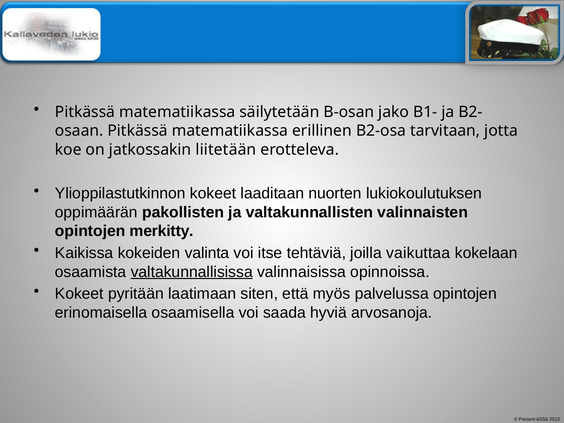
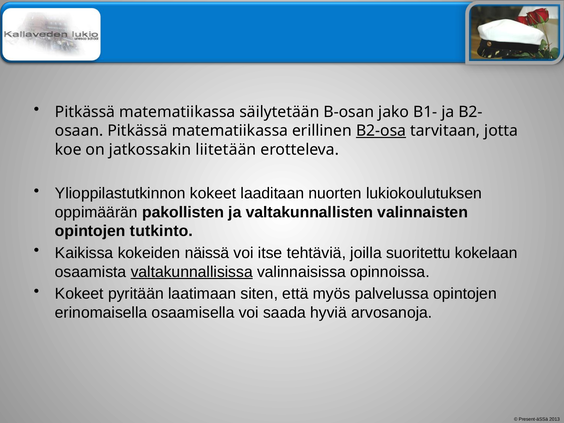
B2-osa underline: none -> present
merkitty: merkitty -> tutkinto
valinta: valinta -> näissä
vaikuttaa: vaikuttaa -> suoritettu
